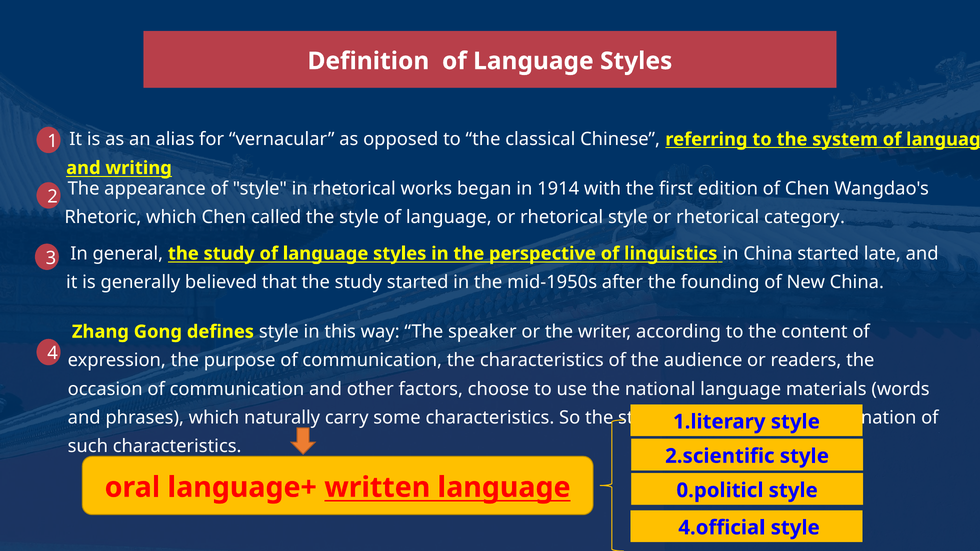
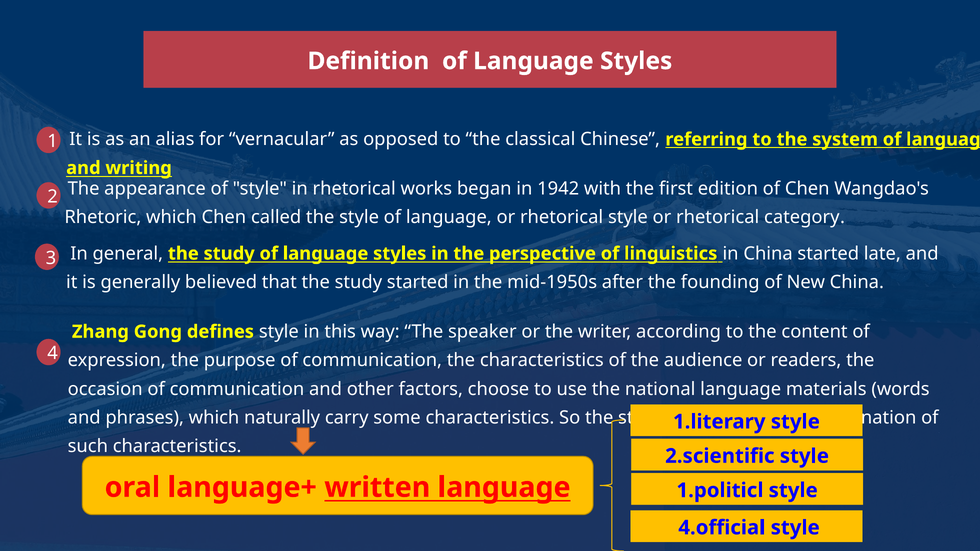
1914: 1914 -> 1942
0.politicl: 0.politicl -> 1.politicl
